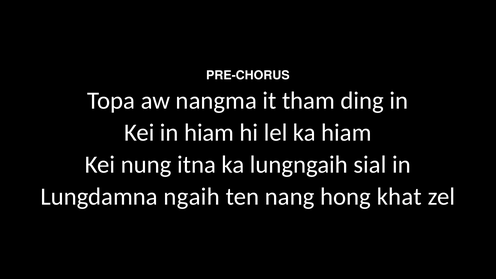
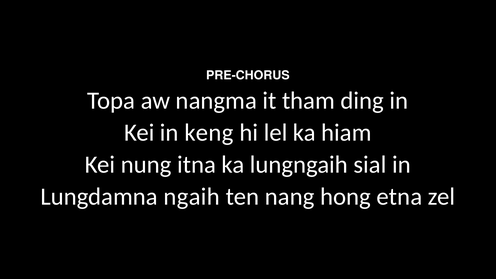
in hiam: hiam -> keng
khat: khat -> etna
